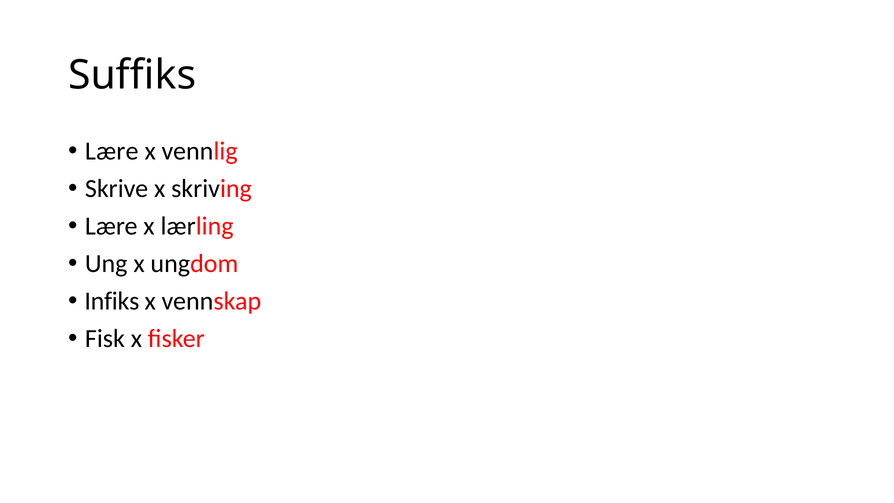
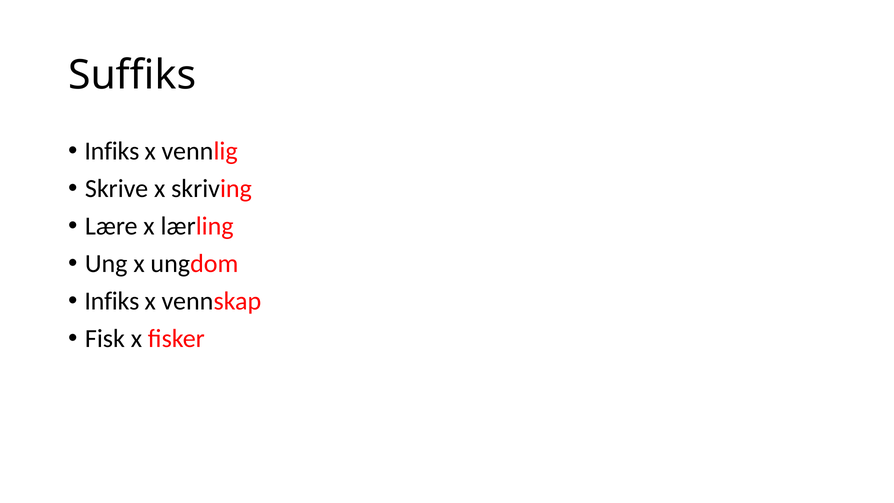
Lære at (112, 151): Lære -> Infiks
